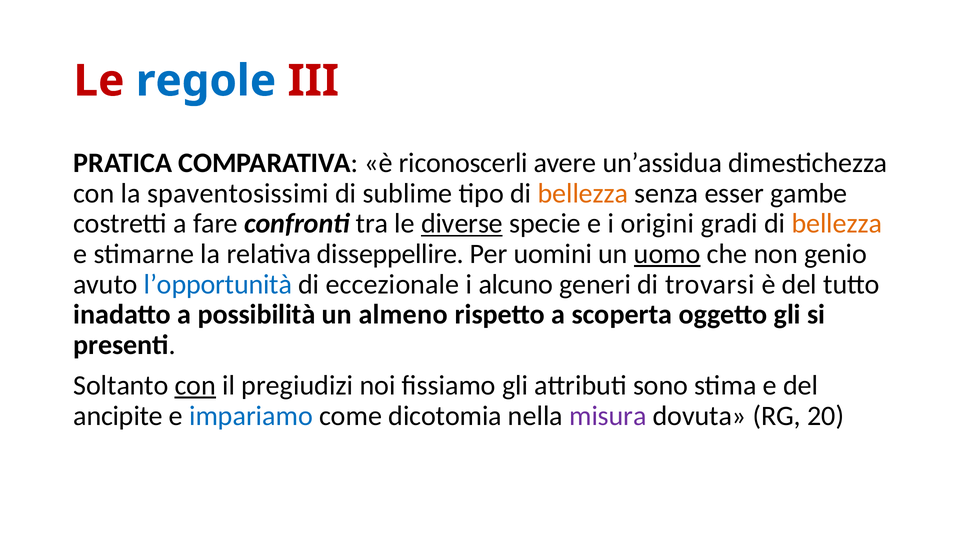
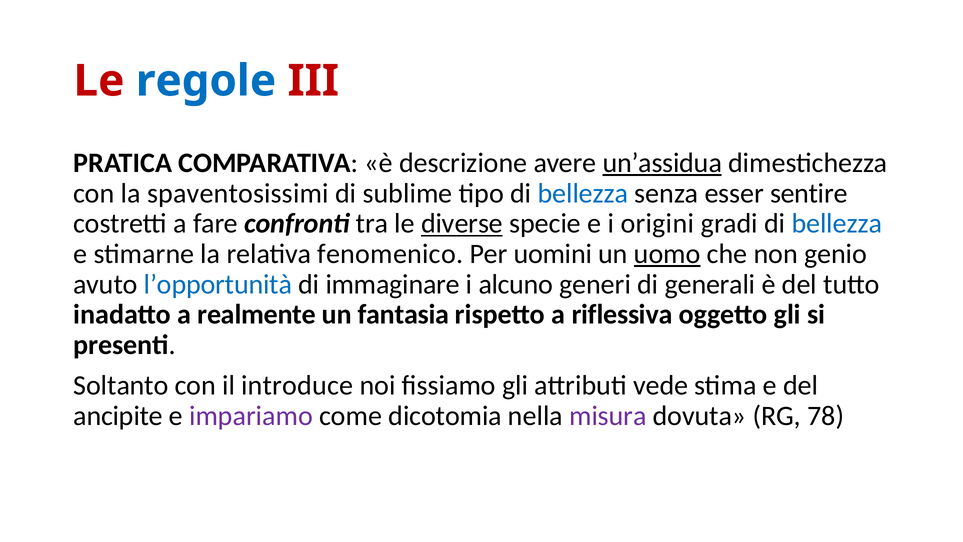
riconoscerli: riconoscerli -> descrizione
un’assidua underline: none -> present
bellezza at (583, 193) colour: orange -> blue
gambe: gambe -> sentire
bellezza at (837, 223) colour: orange -> blue
disseppellire: disseppellire -> fenomenico
eccezionale: eccezionale -> immaginare
trovarsi: trovarsi -> generali
possibilità: possibilità -> realmente
almeno: almeno -> fantasia
scoperta: scoperta -> riflessiva
con at (195, 385) underline: present -> none
pregiudizi: pregiudizi -> introduce
sono: sono -> vede
impariamo colour: blue -> purple
20: 20 -> 78
